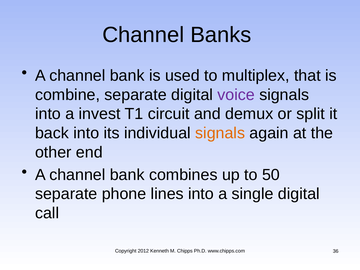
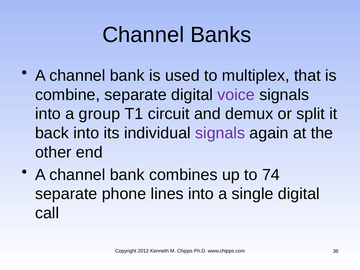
invest: invest -> group
signals at (220, 133) colour: orange -> purple
50: 50 -> 74
